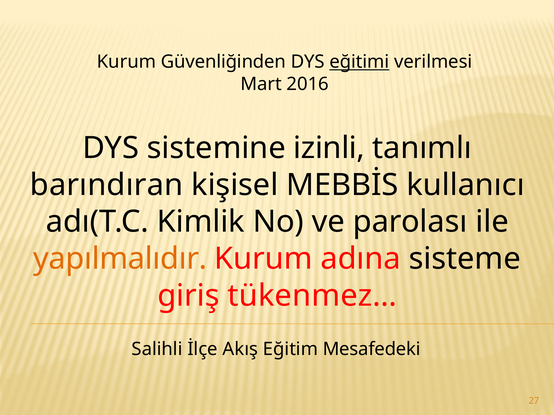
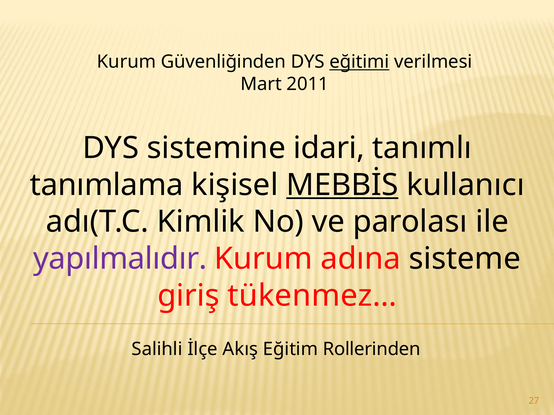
2016: 2016 -> 2011
izinli: izinli -> idari
barındıran: barındıran -> tanımlama
MEBBİS underline: none -> present
yapılmalıdır colour: orange -> purple
Mesafedeki: Mesafedeki -> Rollerinden
